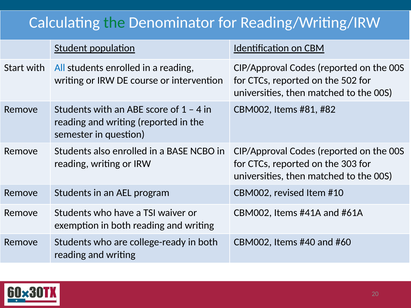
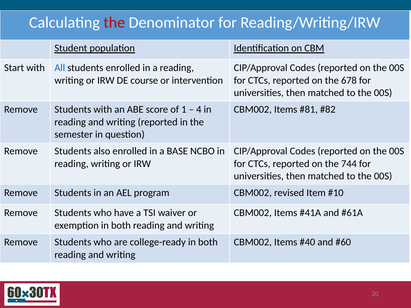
the at (114, 23) colour: green -> red
502: 502 -> 678
303: 303 -> 744
